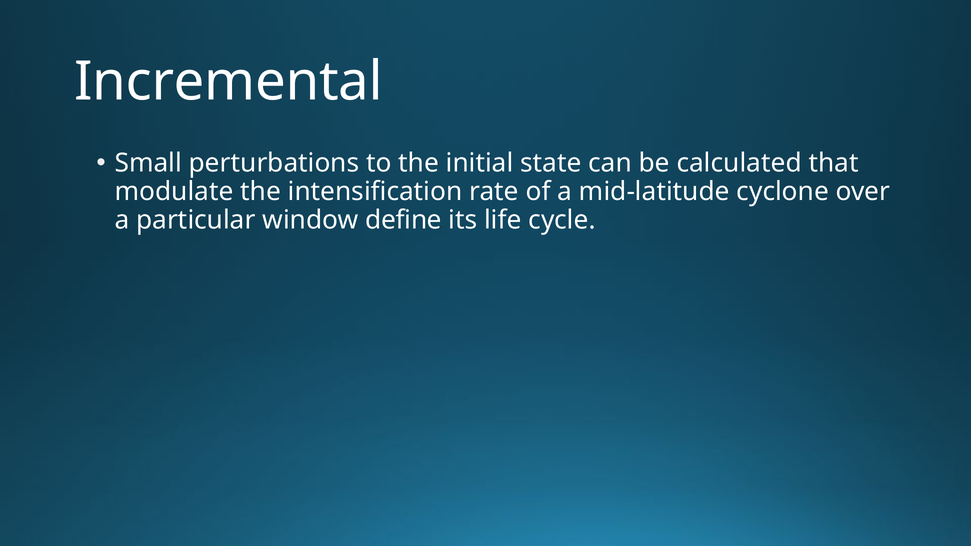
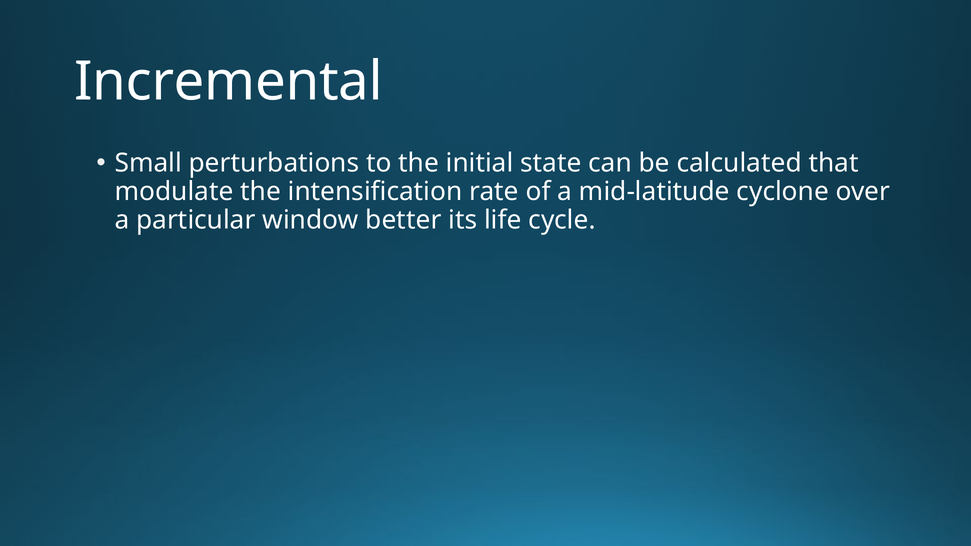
define: define -> better
